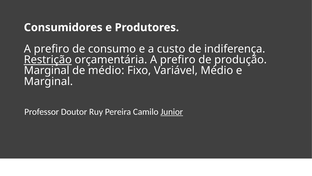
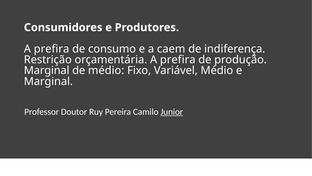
prefiro at (52, 49): prefiro -> prefira
custo: custo -> caem
Restrição underline: present -> none
orçamentária A prefiro: prefiro -> prefira
